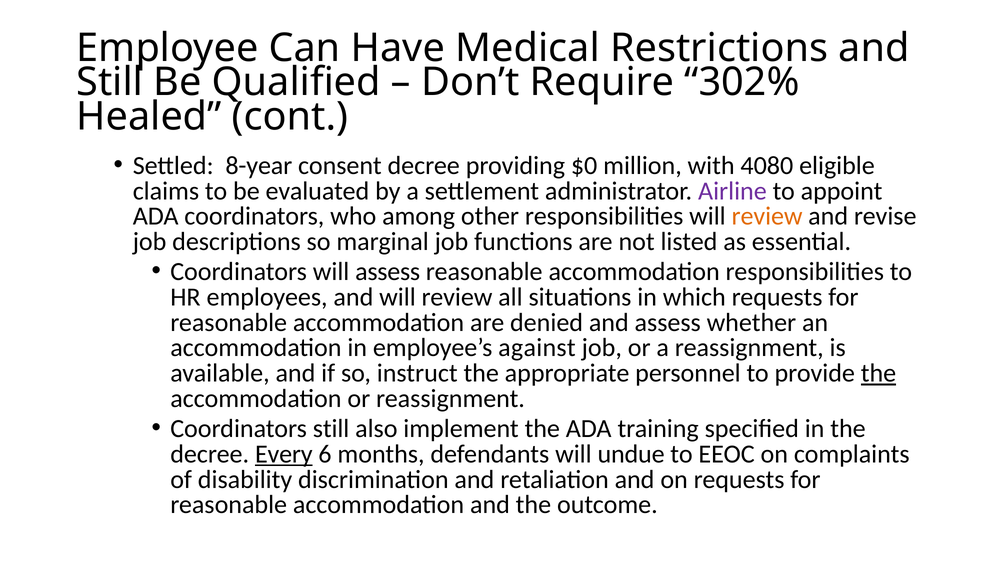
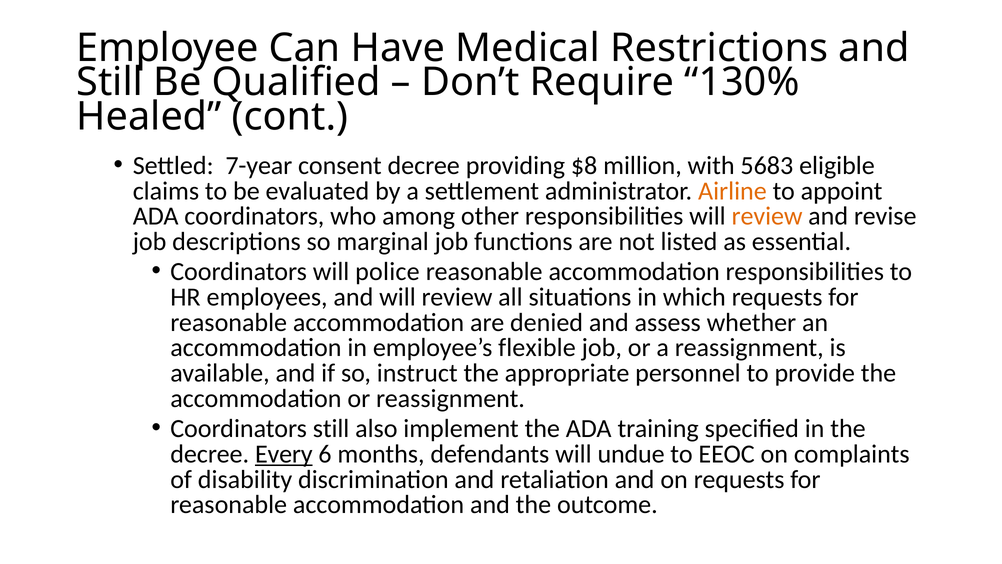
302%: 302% -> 130%
8-year: 8-year -> 7-year
$0: $0 -> $8
4080: 4080 -> 5683
Airline colour: purple -> orange
will assess: assess -> police
against: against -> flexible
the at (879, 373) underline: present -> none
